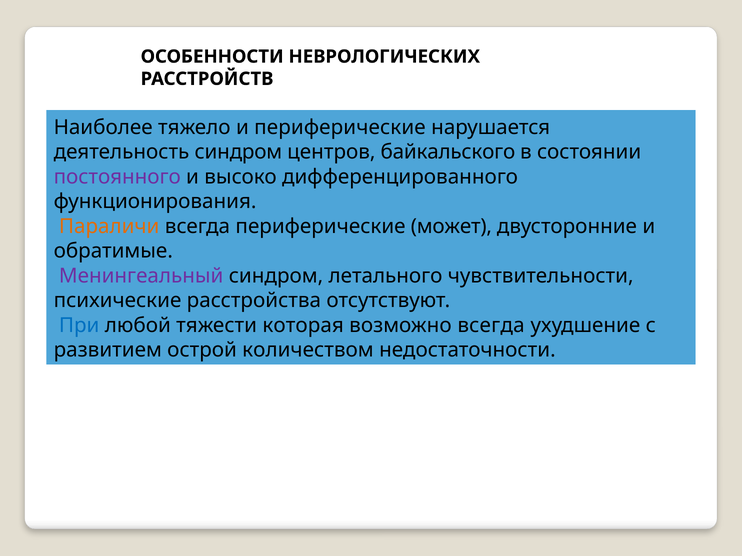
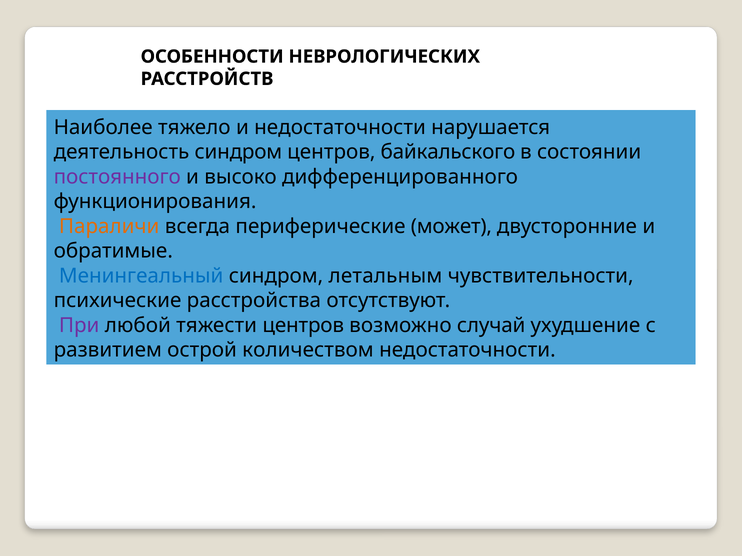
и периферические: периферические -> недостаточности
Менингеальный colour: purple -> blue
летального: летального -> летальным
При colour: blue -> purple
тяжести которая: которая -> центров
возможно всегда: всегда -> случай
